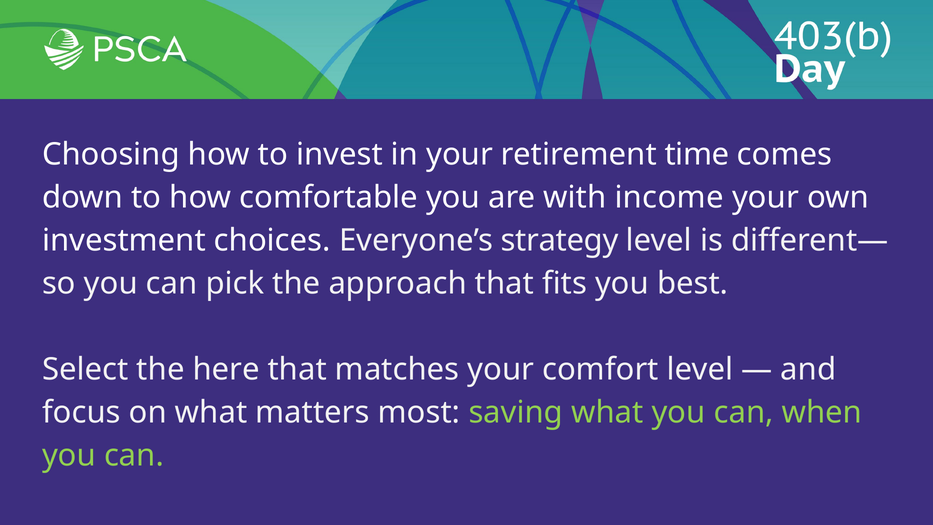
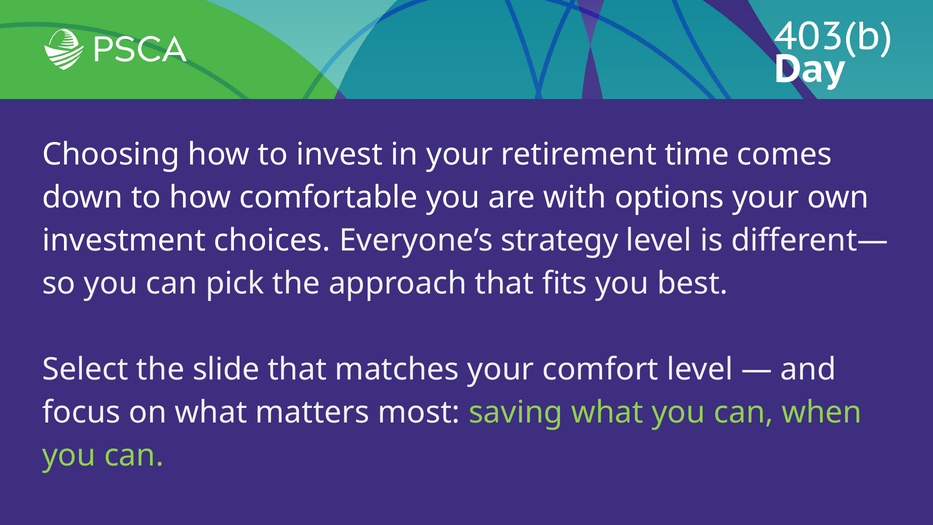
income: income -> options
here: here -> slide
